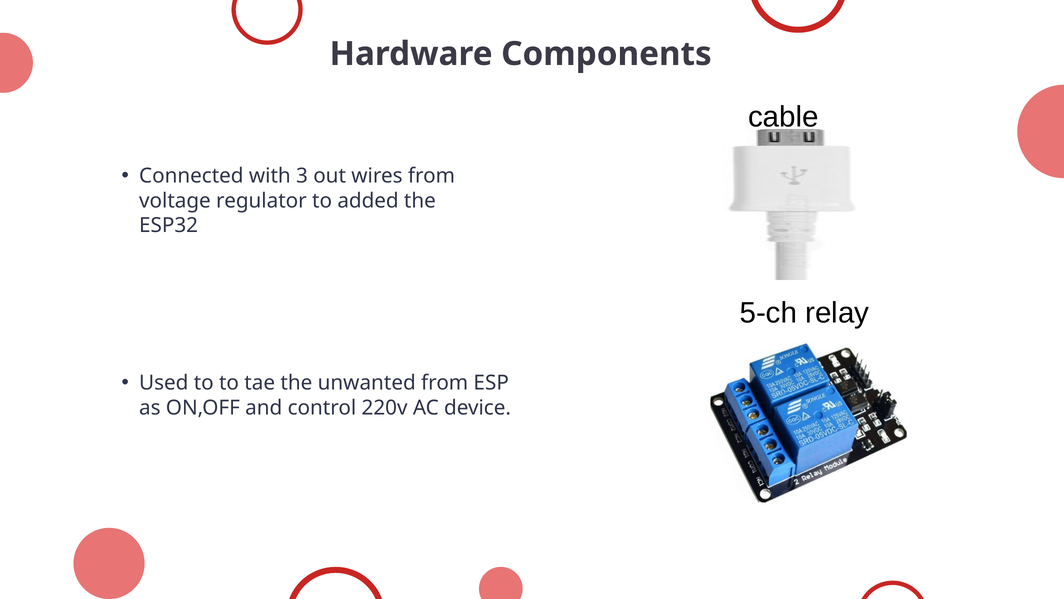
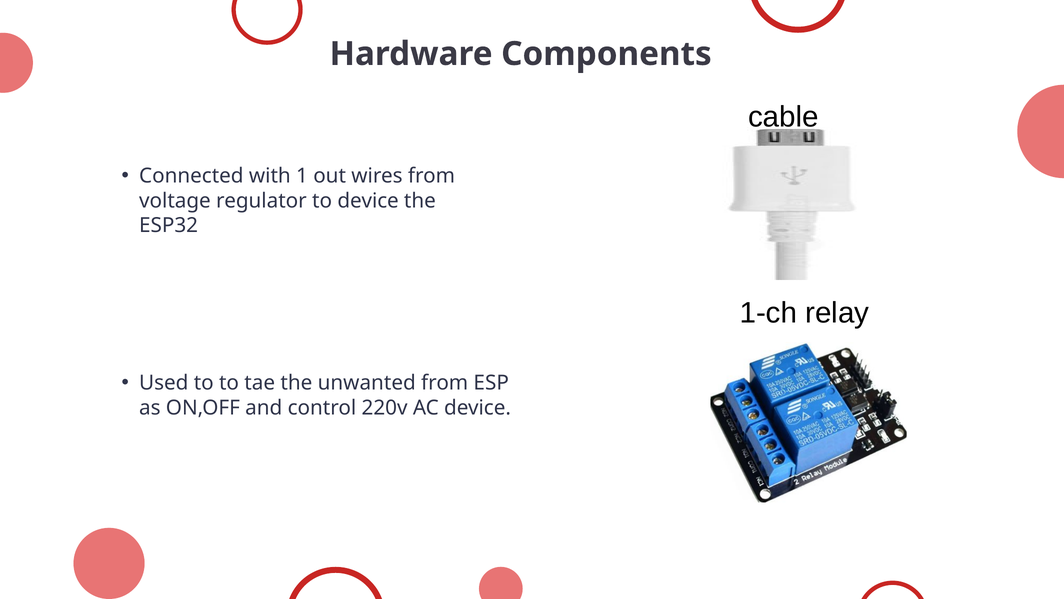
3: 3 -> 1
to added: added -> device
5-ch: 5-ch -> 1-ch
